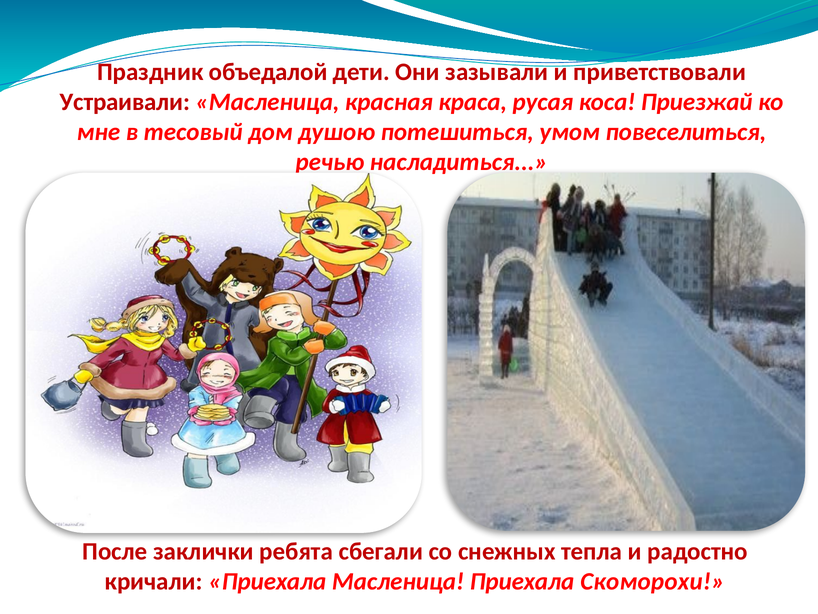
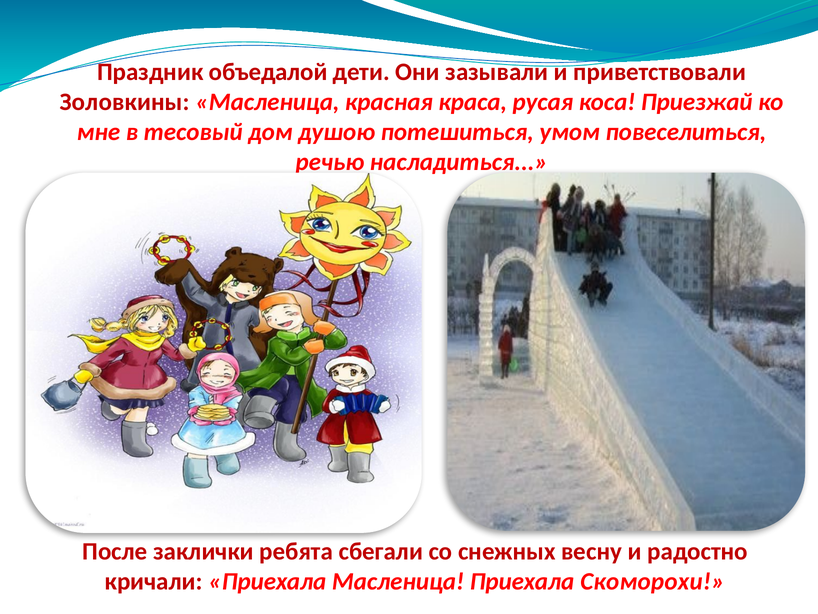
Устраивали: Устраивали -> Золовкины
тепла: тепла -> весну
